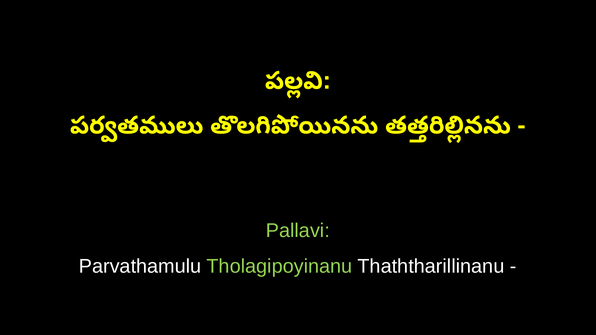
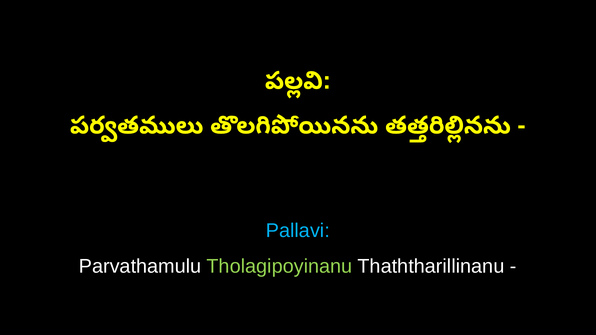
Pallavi colour: light green -> light blue
